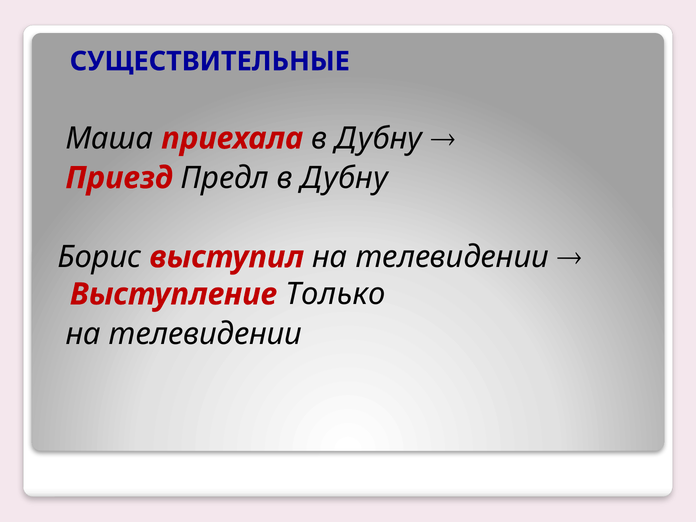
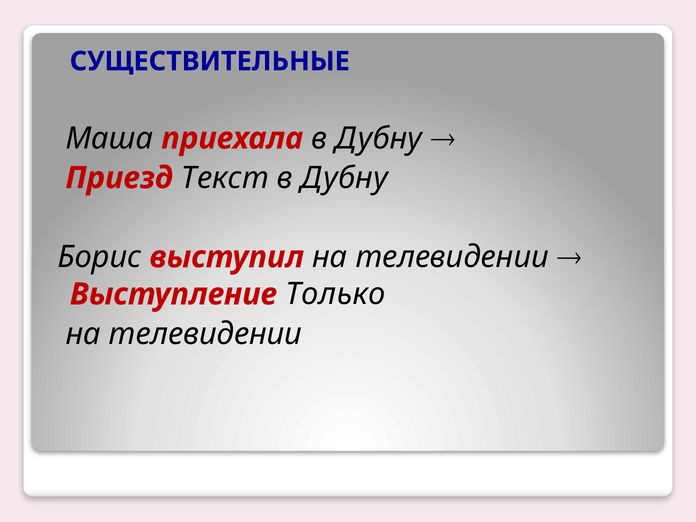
Предл: Предл -> Текст
